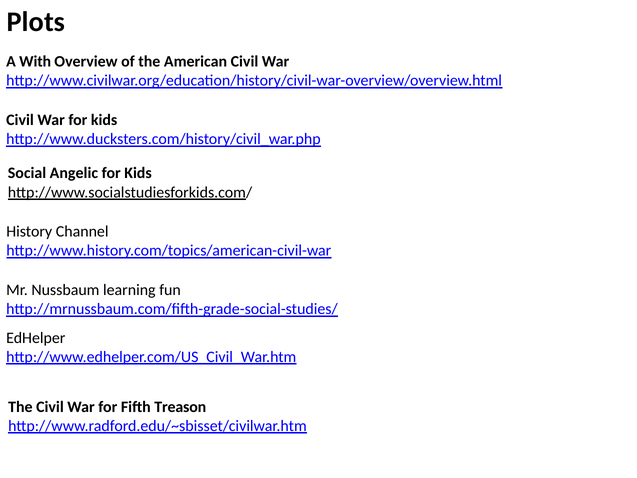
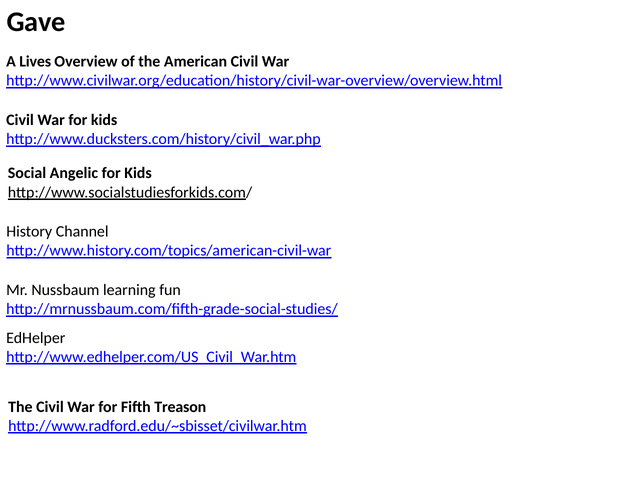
Plots: Plots -> Gave
With: With -> Lives
